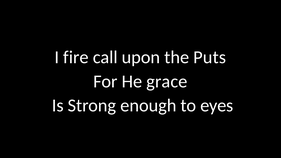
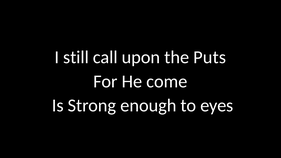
fire: fire -> still
grace: grace -> come
